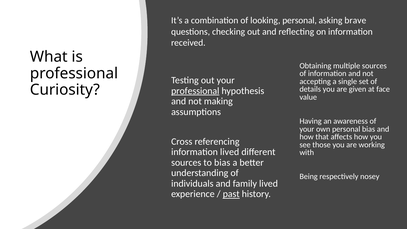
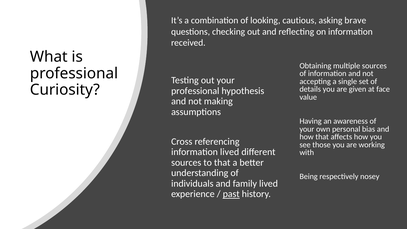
looking personal: personal -> cautious
professional at (195, 91) underline: present -> none
to bias: bias -> that
